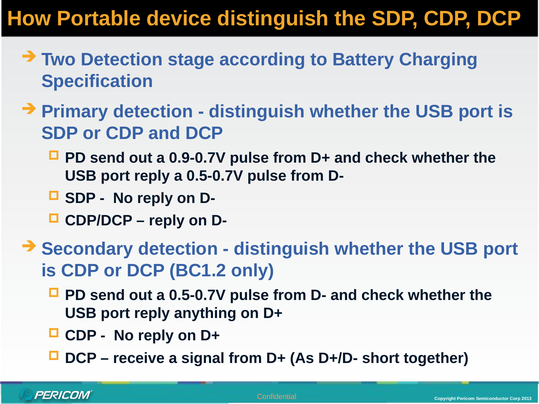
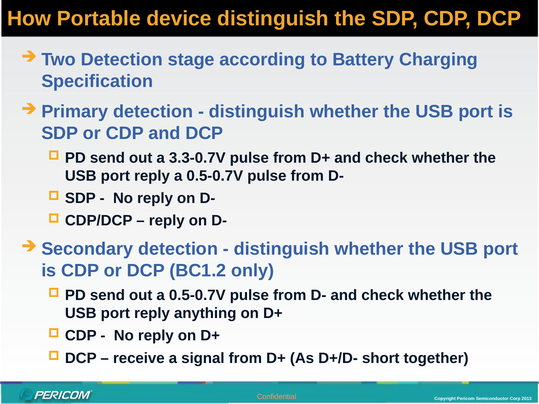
0.9-0.7V: 0.9-0.7V -> 3.3-0.7V
